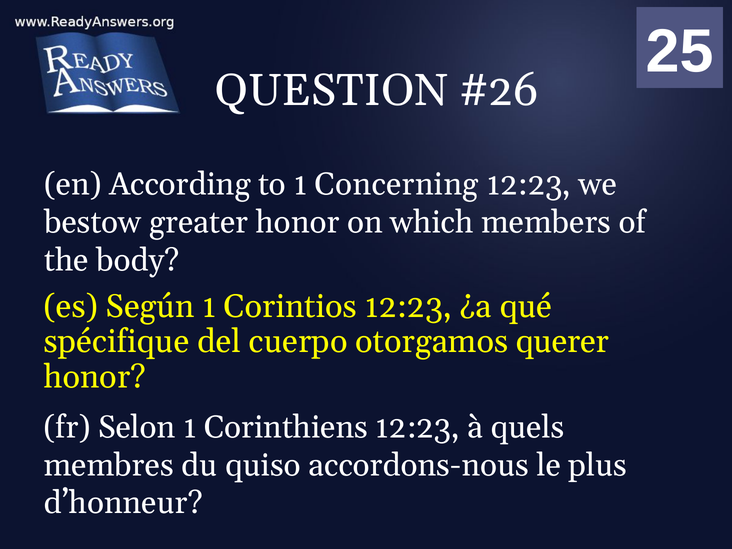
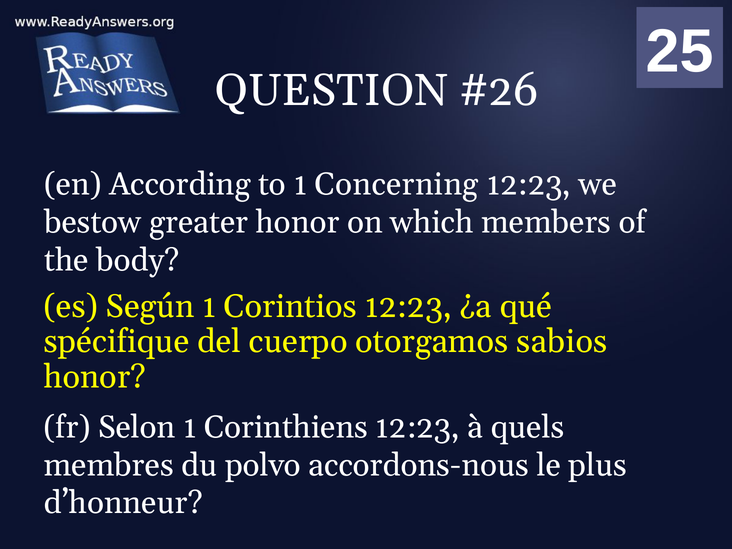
querer: querer -> sabios
quiso: quiso -> polvo
